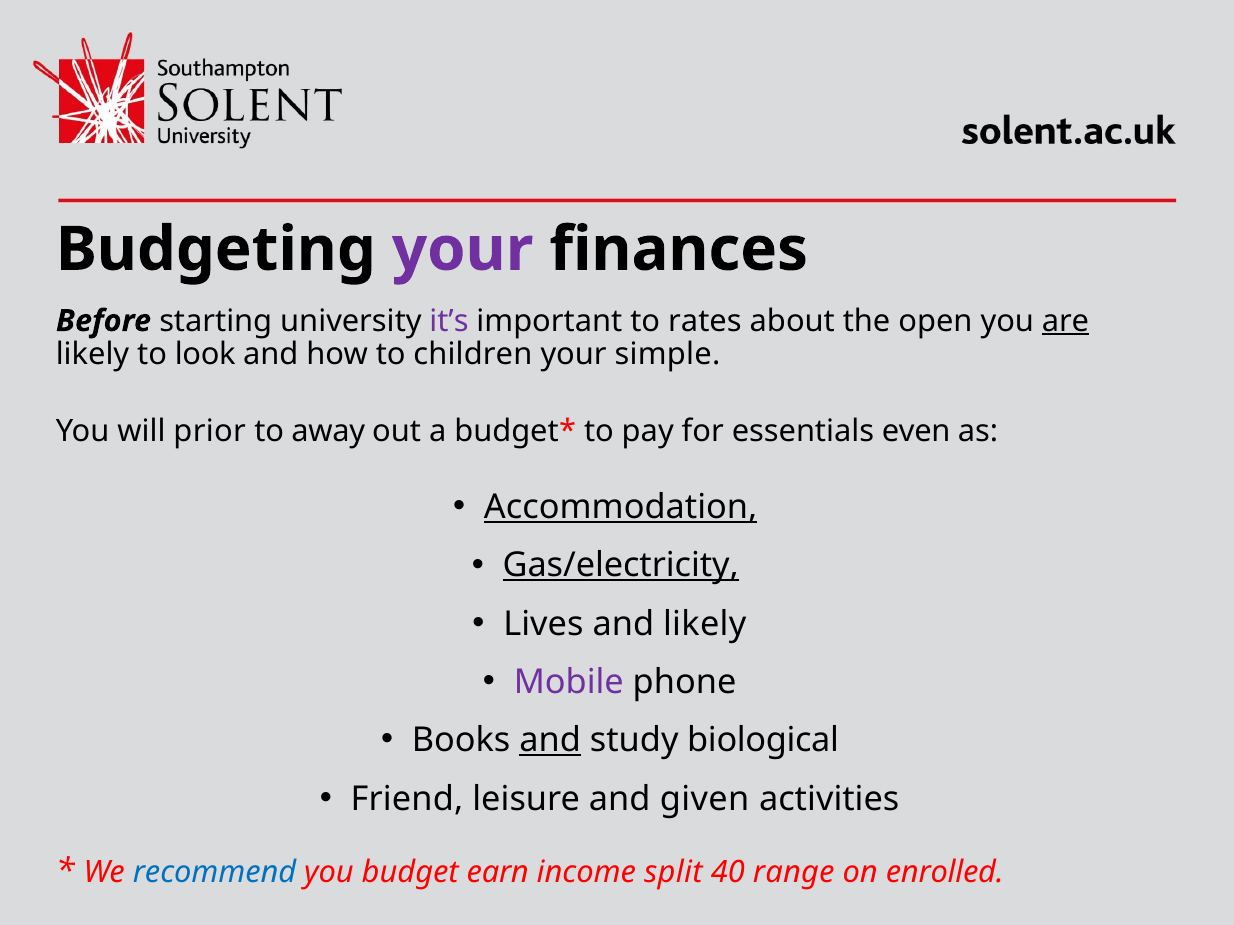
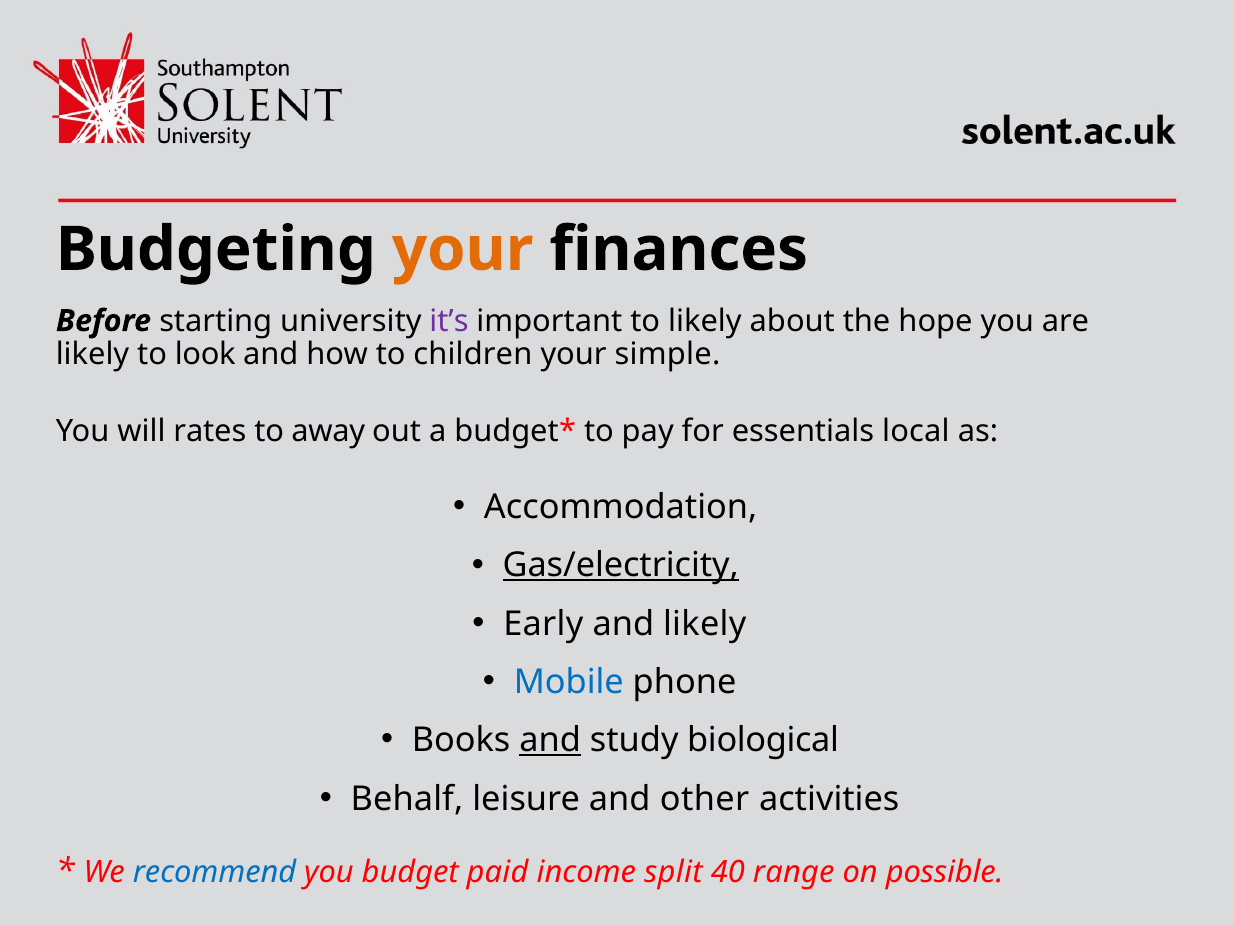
your at (463, 250) colour: purple -> orange
to rates: rates -> likely
open: open -> hope
are underline: present -> none
prior: prior -> rates
even: even -> local
Accommodation underline: present -> none
Lives: Lives -> Early
Mobile colour: purple -> blue
Friend: Friend -> Behalf
given: given -> other
earn: earn -> paid
enrolled: enrolled -> possible
